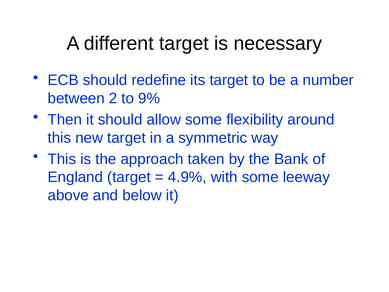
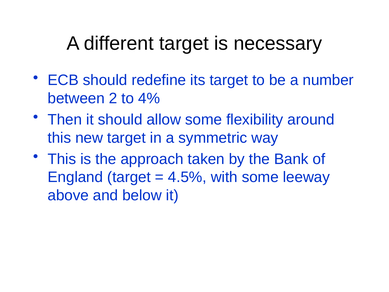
9%: 9% -> 4%
4.9%: 4.9% -> 4.5%
